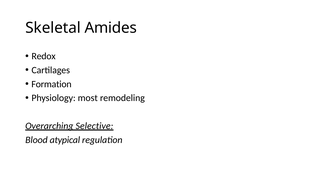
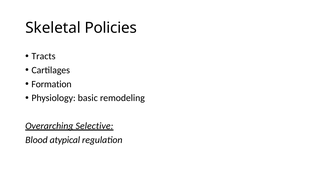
Amides: Amides -> Policies
Redox: Redox -> Tracts
most: most -> basic
